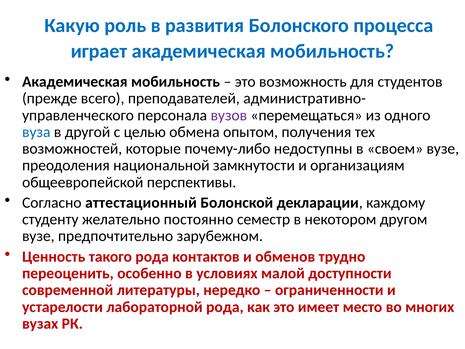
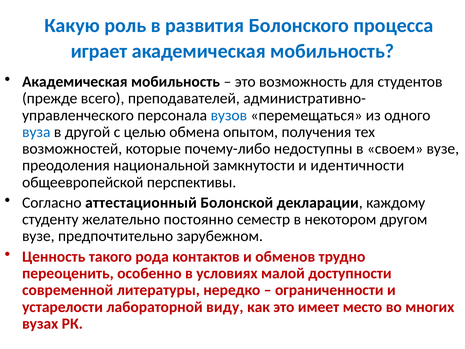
вузов colour: purple -> blue
организациям: организациям -> идентичности
лабораторной рода: рода -> виду
